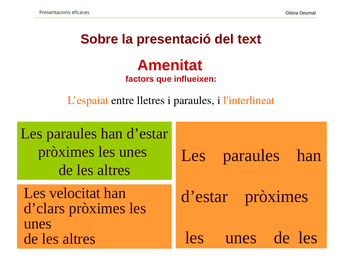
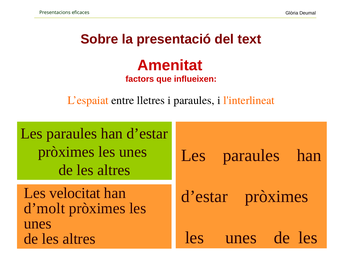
d’clars: d’clars -> d’molt
